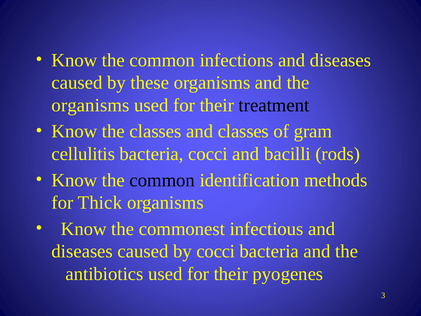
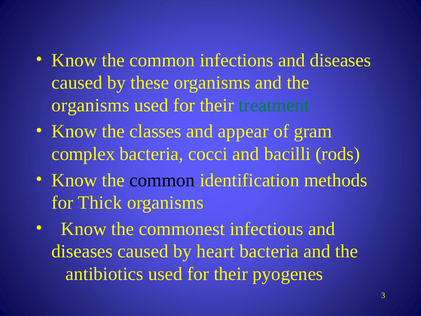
treatment colour: black -> green
and classes: classes -> appear
cellulitis: cellulitis -> complex
by cocci: cocci -> heart
